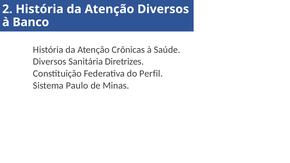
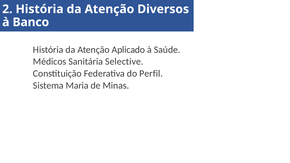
Crônicas: Crônicas -> Aplicado
Diversos at (50, 62): Diversos -> Médicos
Diretrizes: Diretrizes -> Selective
Paulo: Paulo -> Maria
